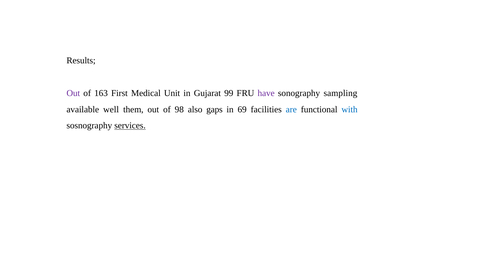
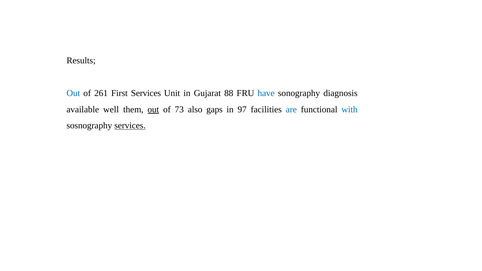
Out at (73, 93) colour: purple -> blue
163: 163 -> 261
First Medical: Medical -> Services
99: 99 -> 88
have colour: purple -> blue
sampling: sampling -> diagnosis
out at (153, 109) underline: none -> present
98: 98 -> 73
69: 69 -> 97
